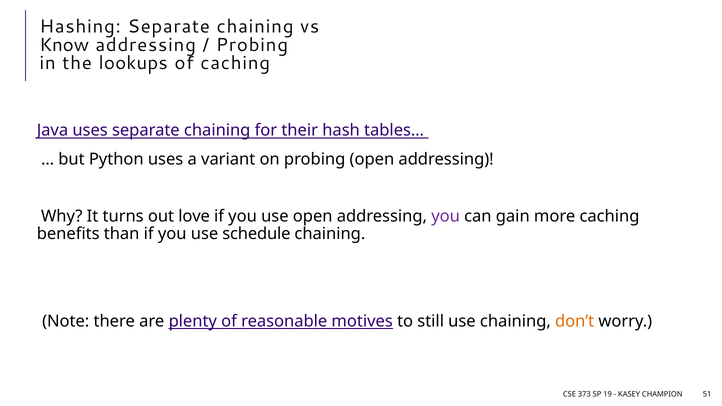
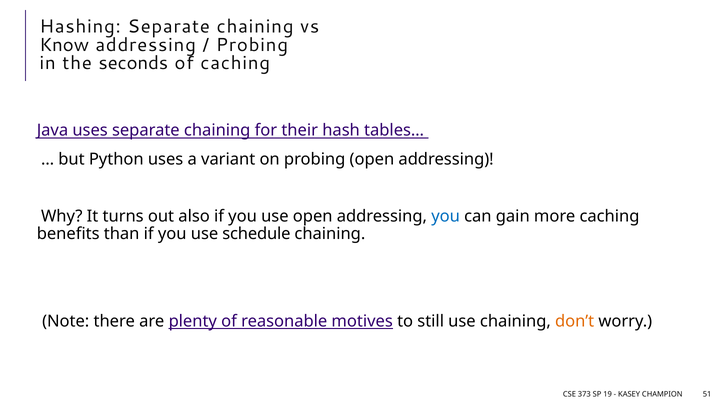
lookups: lookups -> seconds
love: love -> also
you at (446, 216) colour: purple -> blue
